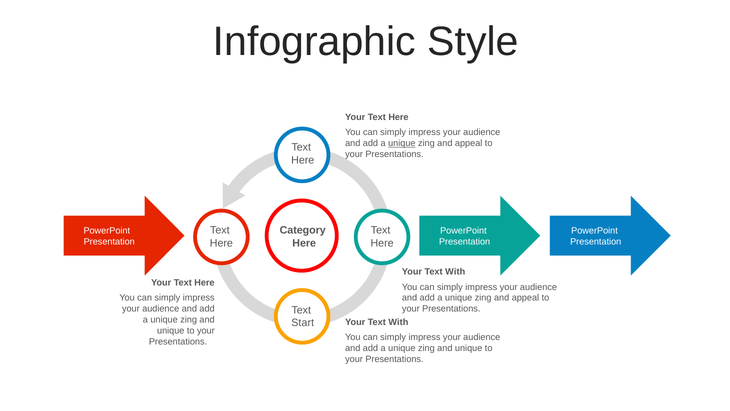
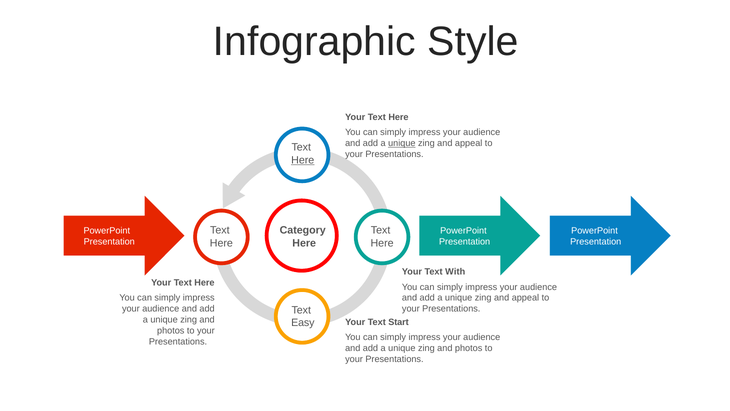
Here at (303, 160) underline: none -> present
Start: Start -> Easy
With at (398, 322): With -> Start
unique at (171, 331): unique -> photos
unique at (469, 348): unique -> photos
